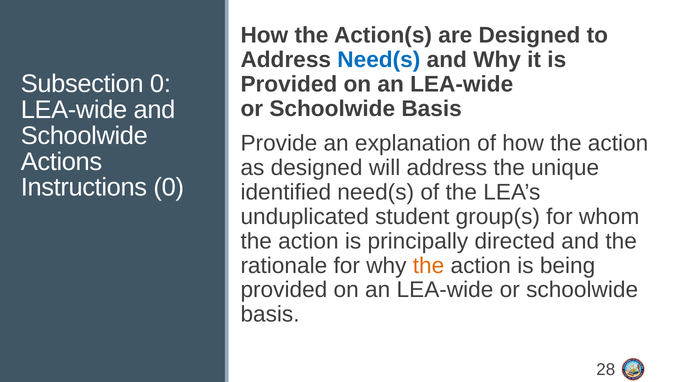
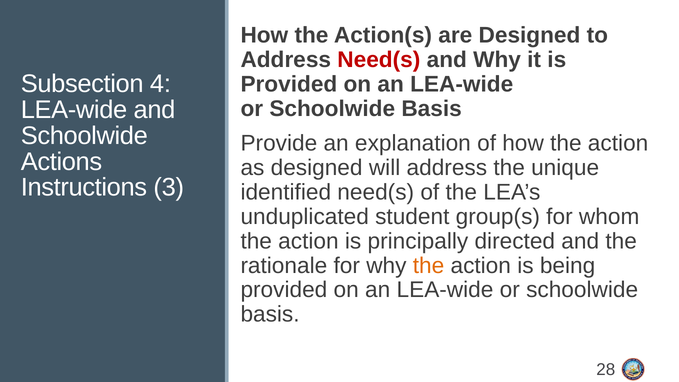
Need(s at (379, 60) colour: blue -> red
Subsection 0: 0 -> 4
Instructions 0: 0 -> 3
